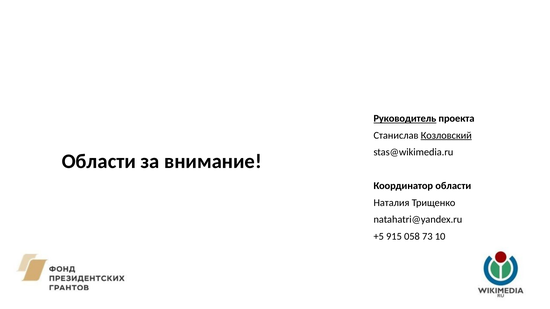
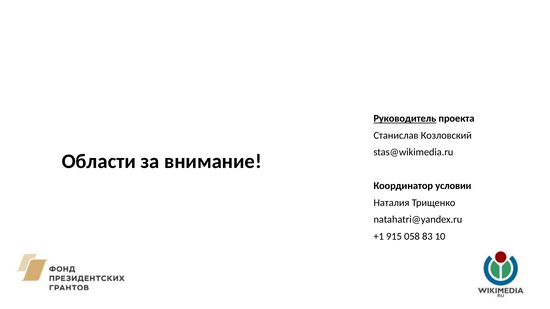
Козловский underline: present -> none
Координатор области: области -> условии
+5: +5 -> +1
73: 73 -> 83
